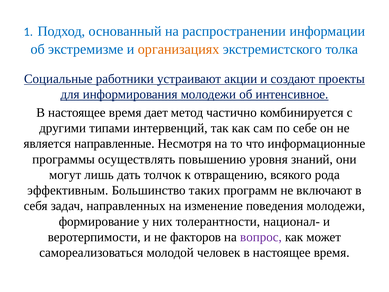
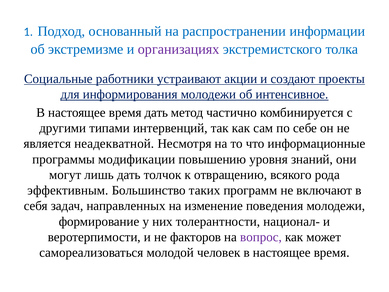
организациях colour: orange -> purple
время дает: дает -> дать
направленные: направленные -> неадекватной
осуществлять: осуществлять -> модификации
